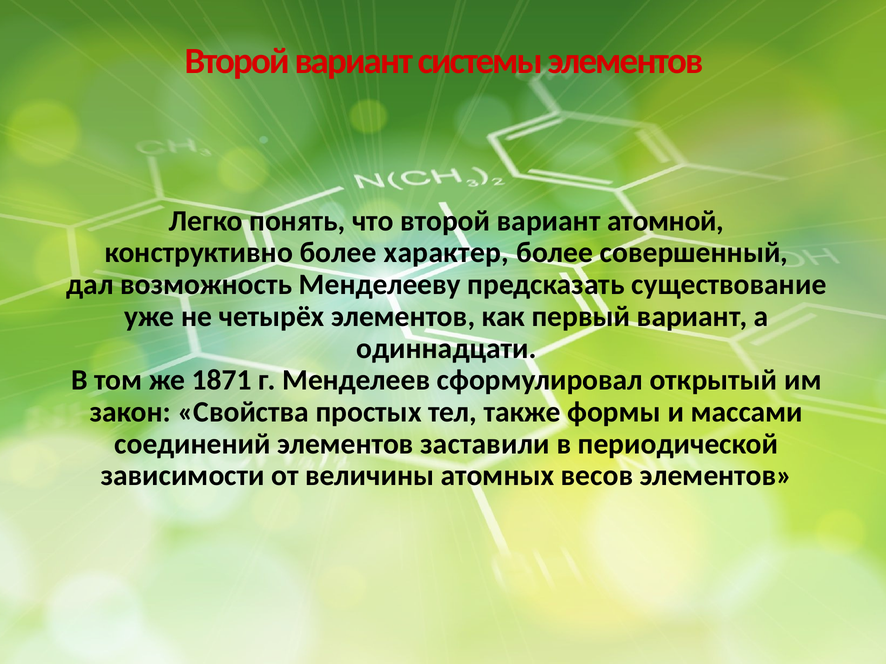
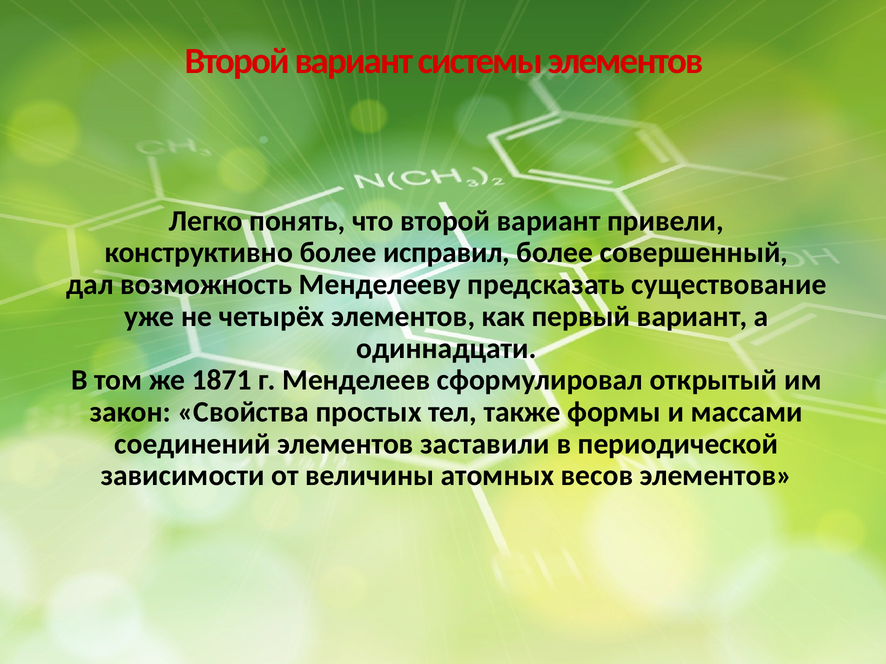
атомной: атомной -> привели
характер: характер -> исправил
